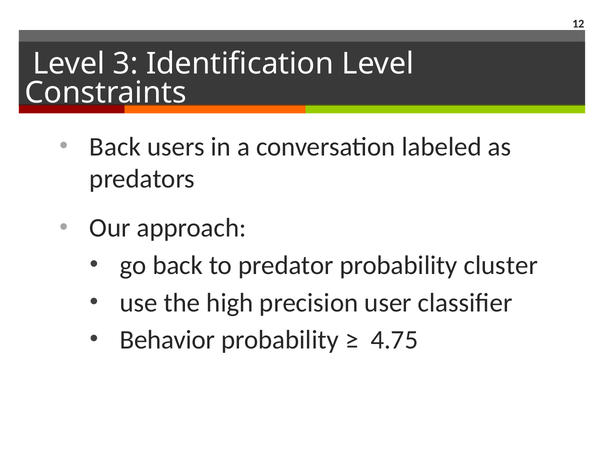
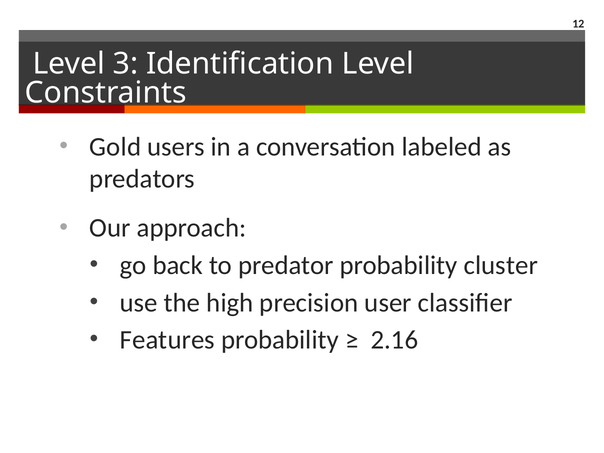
Back at (115, 147): Back -> Gold
Behavior: Behavior -> Features
4.75: 4.75 -> 2.16
